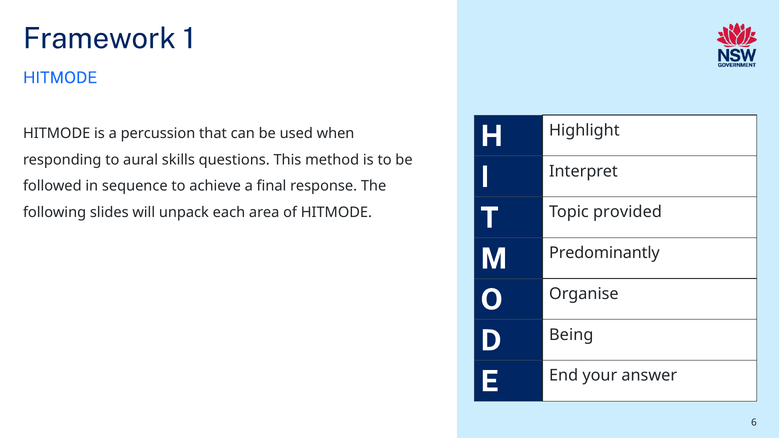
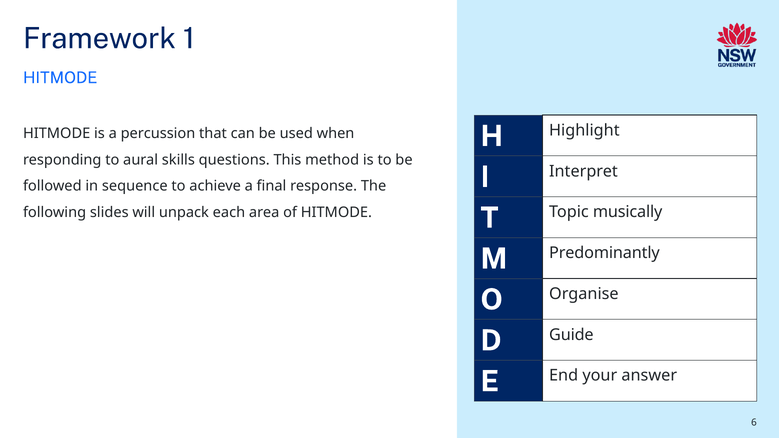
provided: provided -> musically
Being: Being -> Guide
